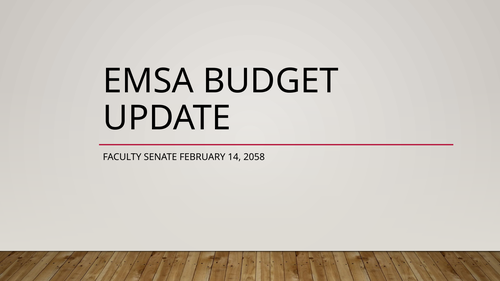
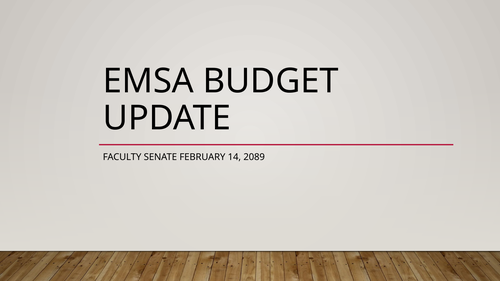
2058: 2058 -> 2089
